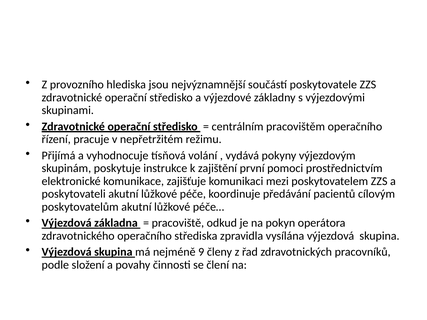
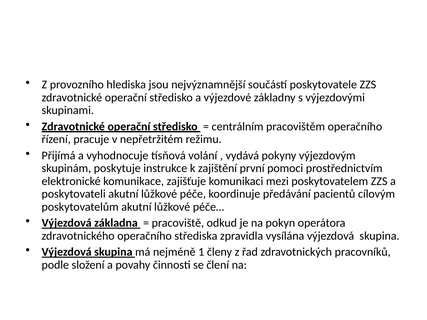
9: 9 -> 1
